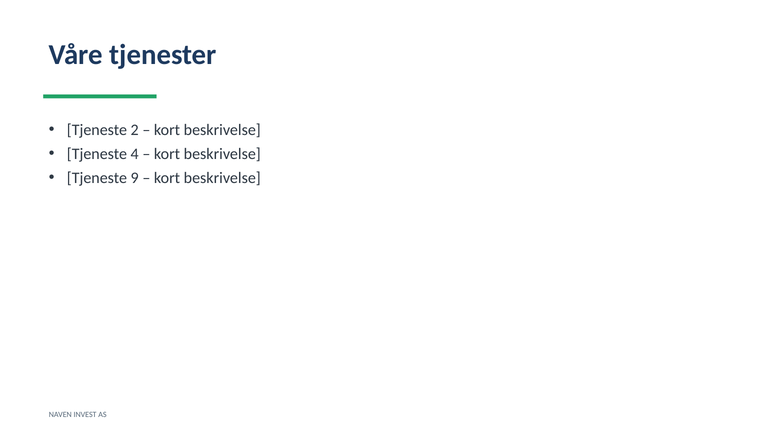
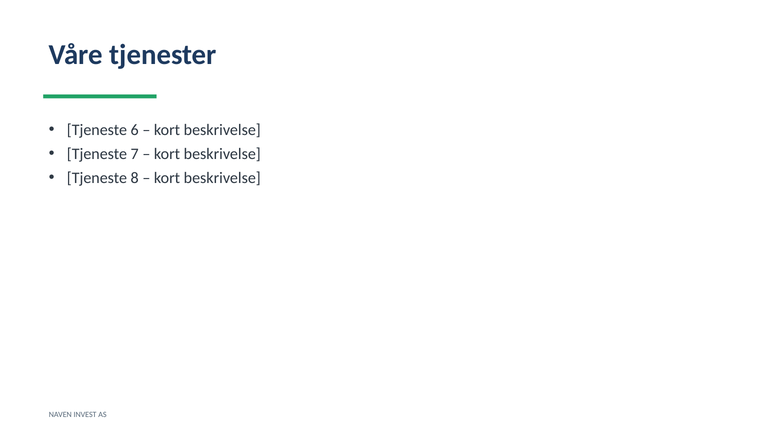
2: 2 -> 6
4: 4 -> 7
9: 9 -> 8
